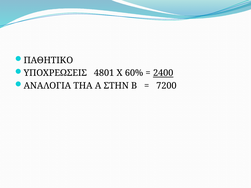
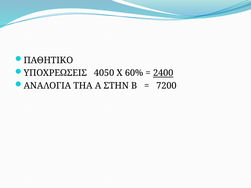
4801: 4801 -> 4050
